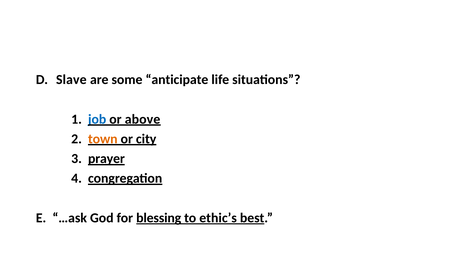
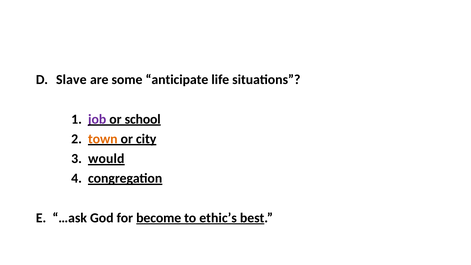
job colour: blue -> purple
above: above -> school
prayer: prayer -> would
blessing: blessing -> become
